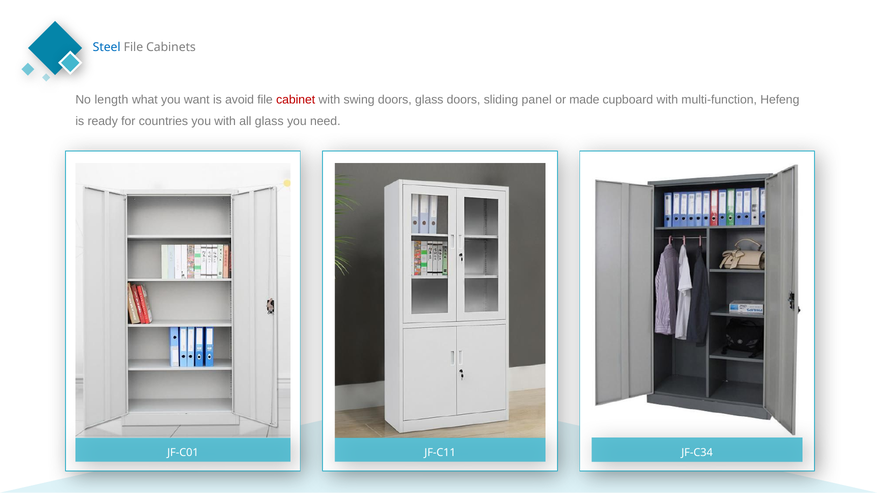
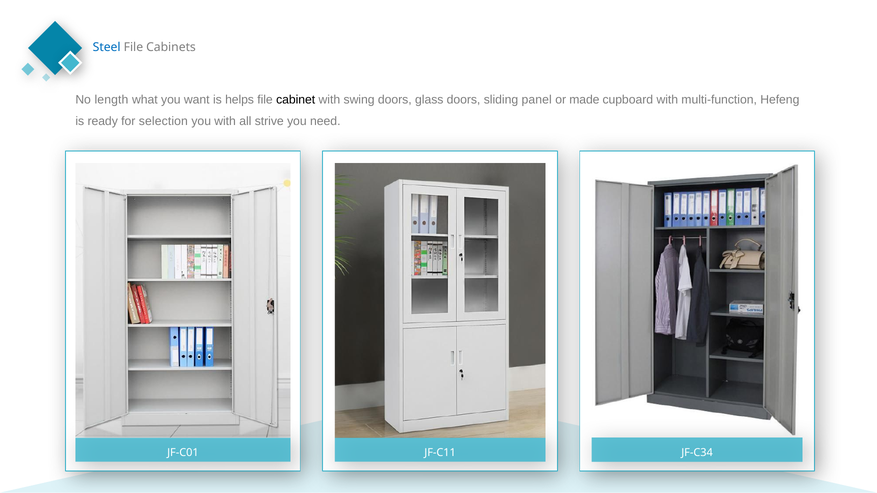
avoid: avoid -> helps
cabinet colour: red -> black
countries: countries -> selection
all glass: glass -> strive
